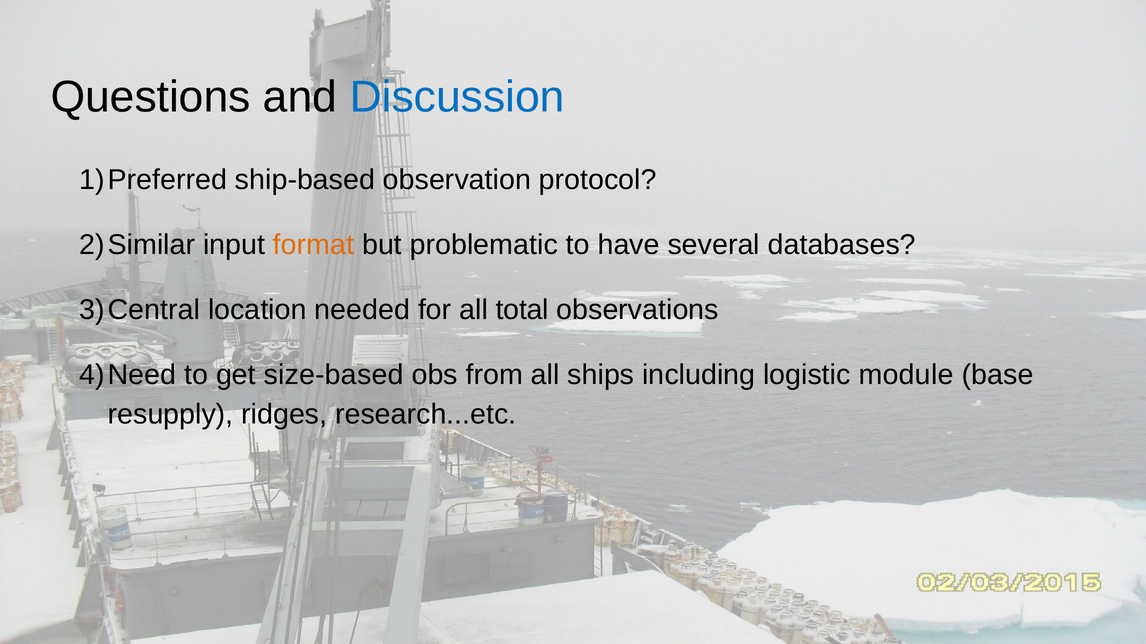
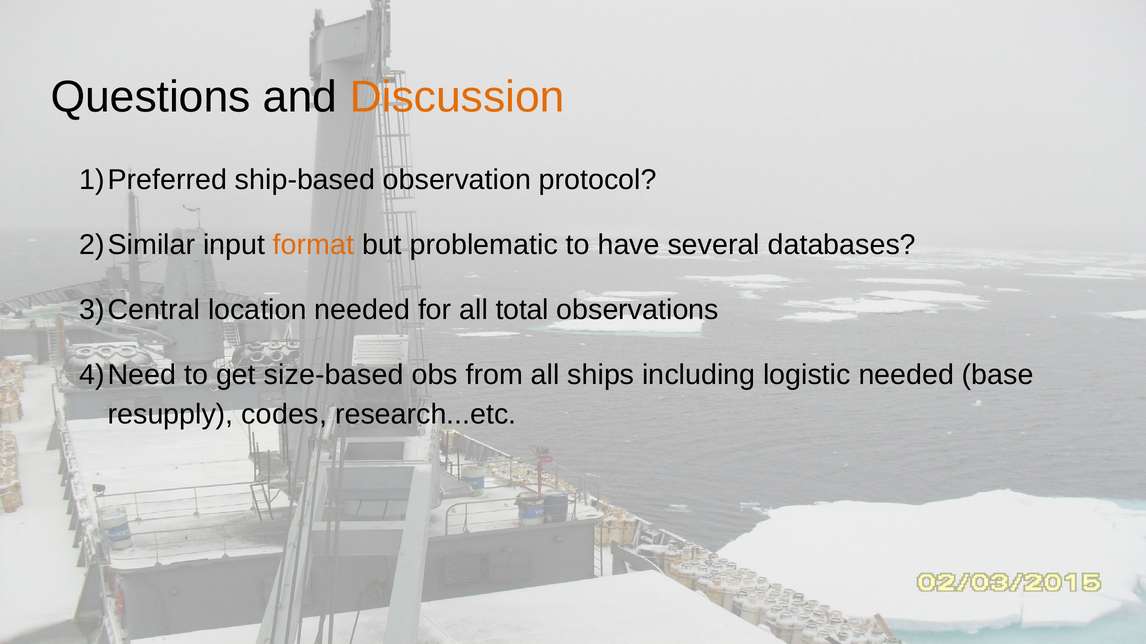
Discussion colour: blue -> orange
logistic module: module -> needed
ridges: ridges -> codes
